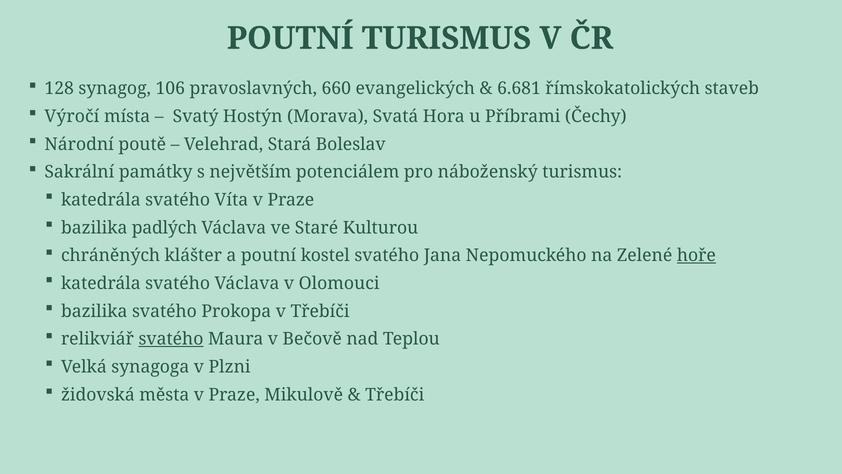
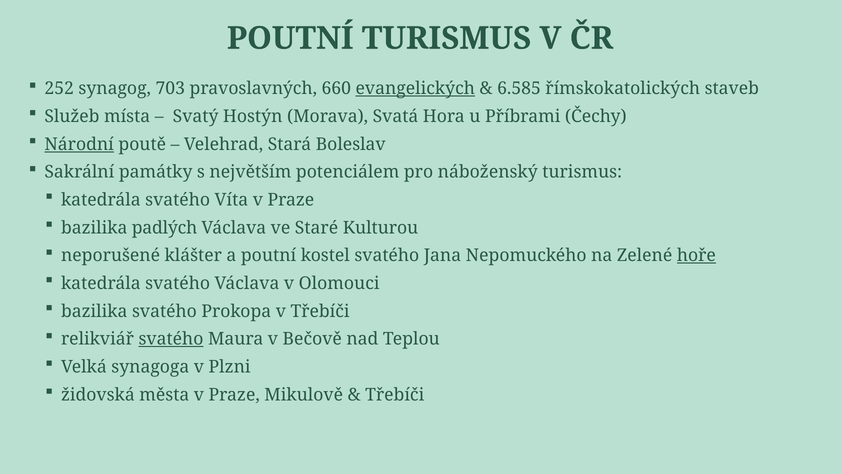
128: 128 -> 252
106: 106 -> 703
evangelických underline: none -> present
6.681: 6.681 -> 6.585
Výročí: Výročí -> Služeb
Národní underline: none -> present
chráněných: chráněných -> neporušené
